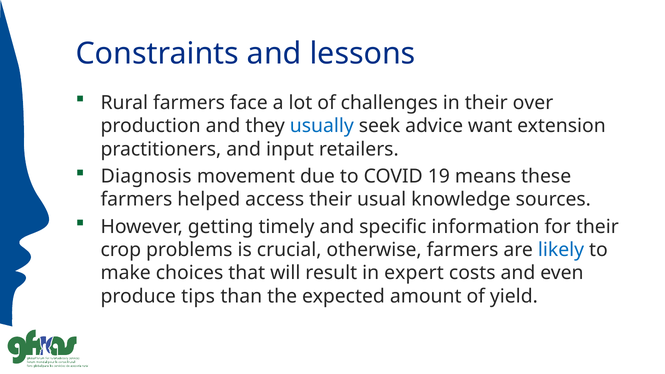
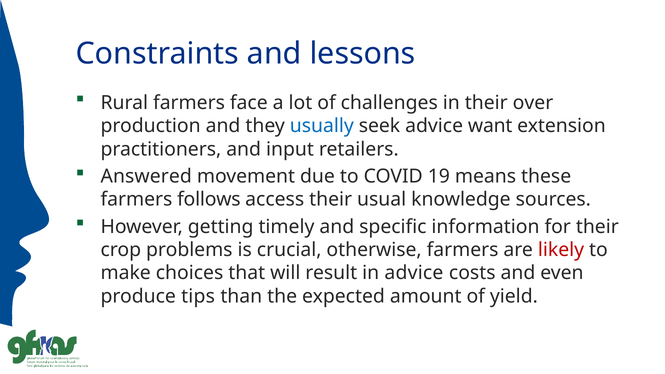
Diagnosis: Diagnosis -> Answered
helped: helped -> follows
likely colour: blue -> red
in expert: expert -> advice
